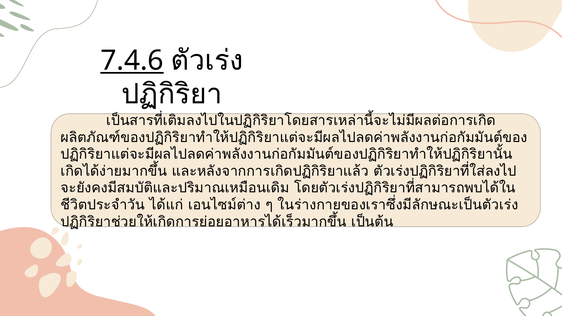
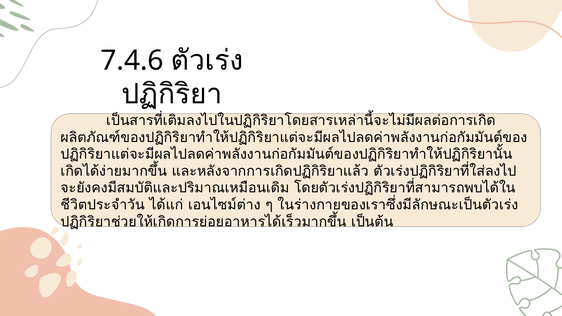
7.4.6 underline: present -> none
